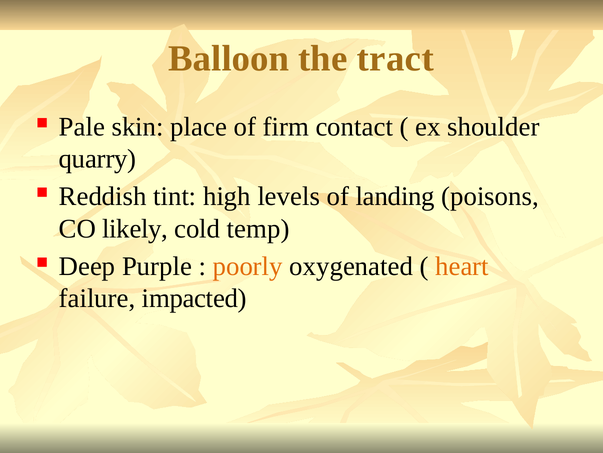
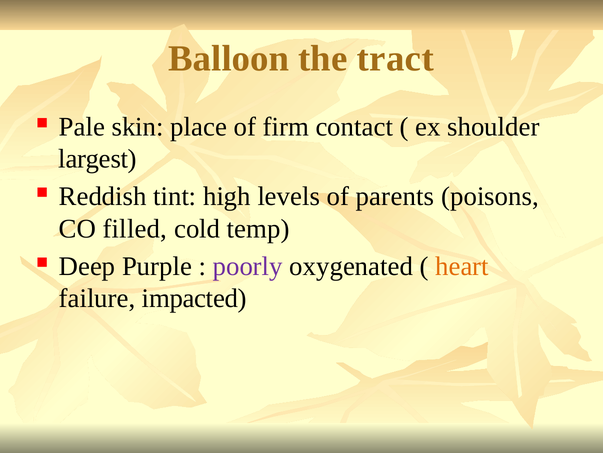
quarry: quarry -> largest
landing: landing -> parents
likely: likely -> filled
poorly colour: orange -> purple
